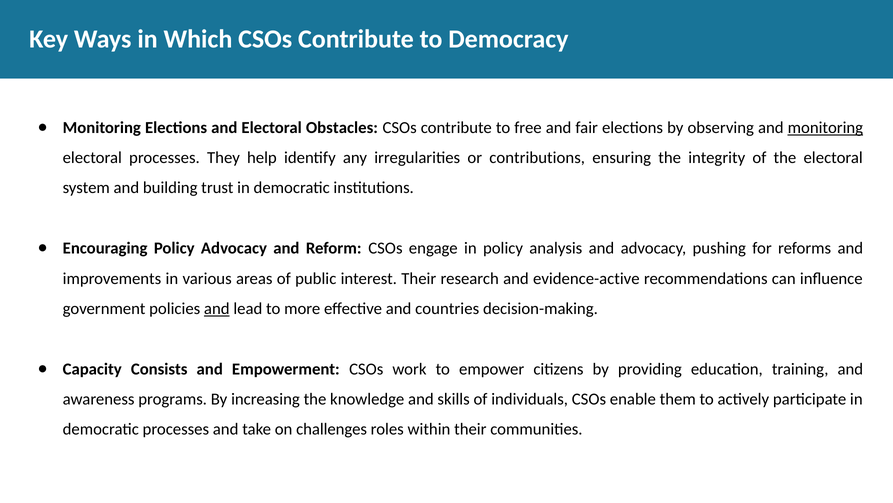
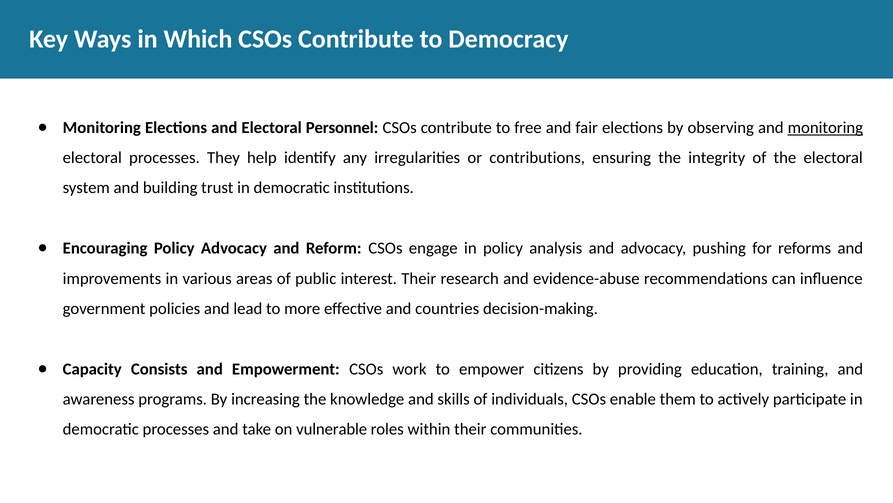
Obstacles: Obstacles -> Personnel
evidence-active: evidence-active -> evidence-abuse
and at (217, 308) underline: present -> none
challenges: challenges -> vulnerable
